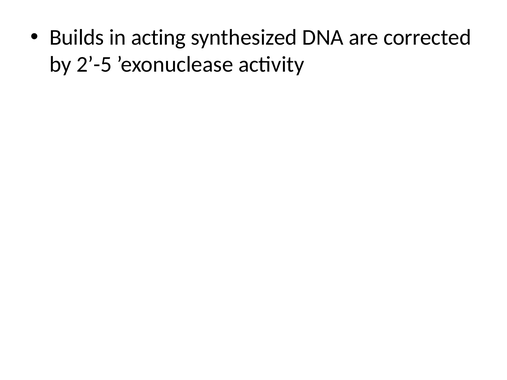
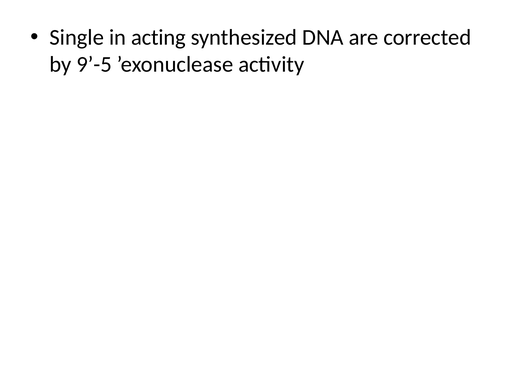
Builds: Builds -> Single
2’-5: 2’-5 -> 9’-5
